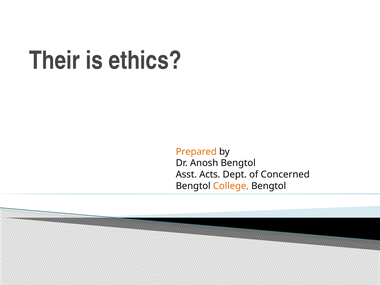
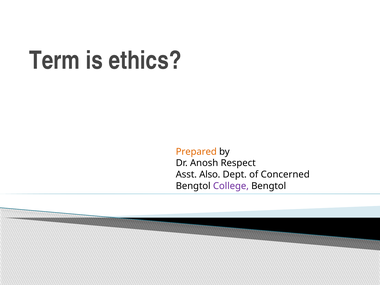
Their: Their -> Term
Anosh Bengtol: Bengtol -> Respect
Acts: Acts -> Also
College colour: orange -> purple
